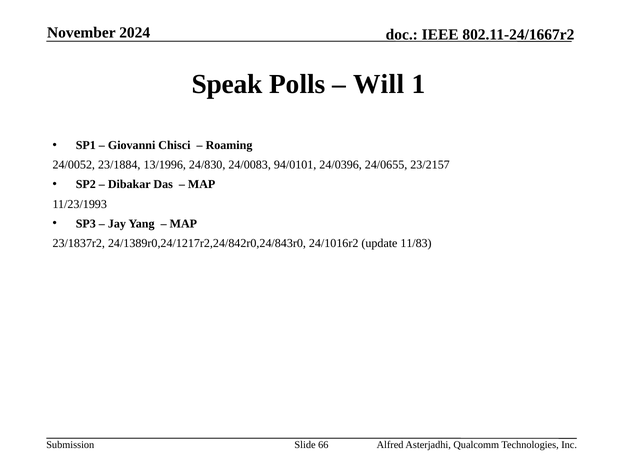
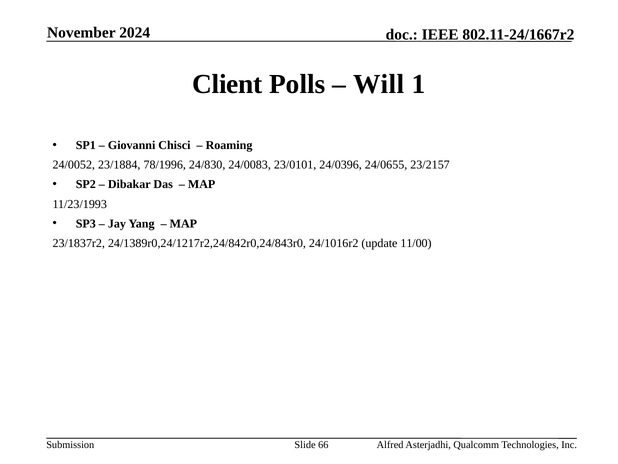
Speak: Speak -> Client
13/1996: 13/1996 -> 78/1996
94/0101: 94/0101 -> 23/0101
11/83: 11/83 -> 11/00
